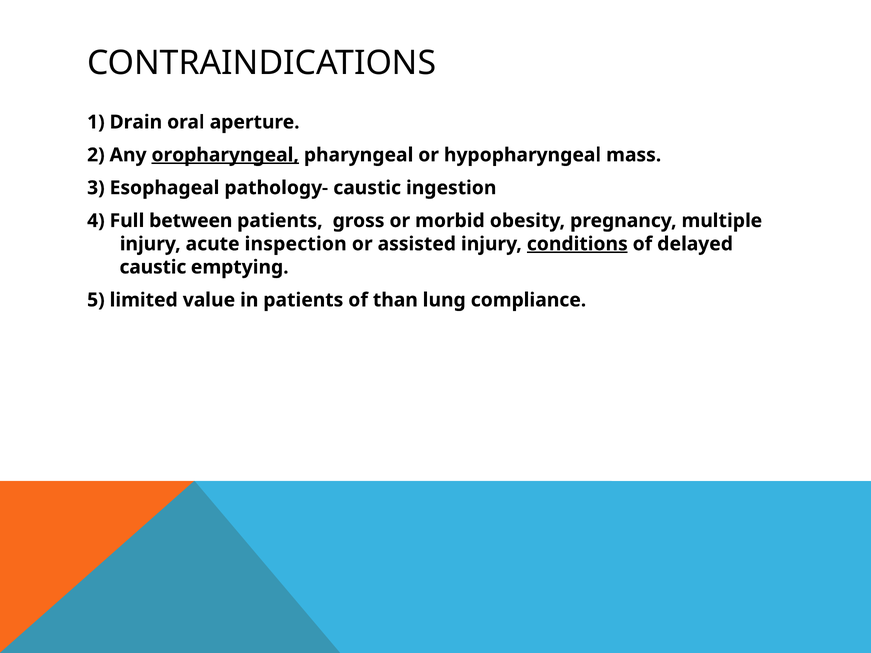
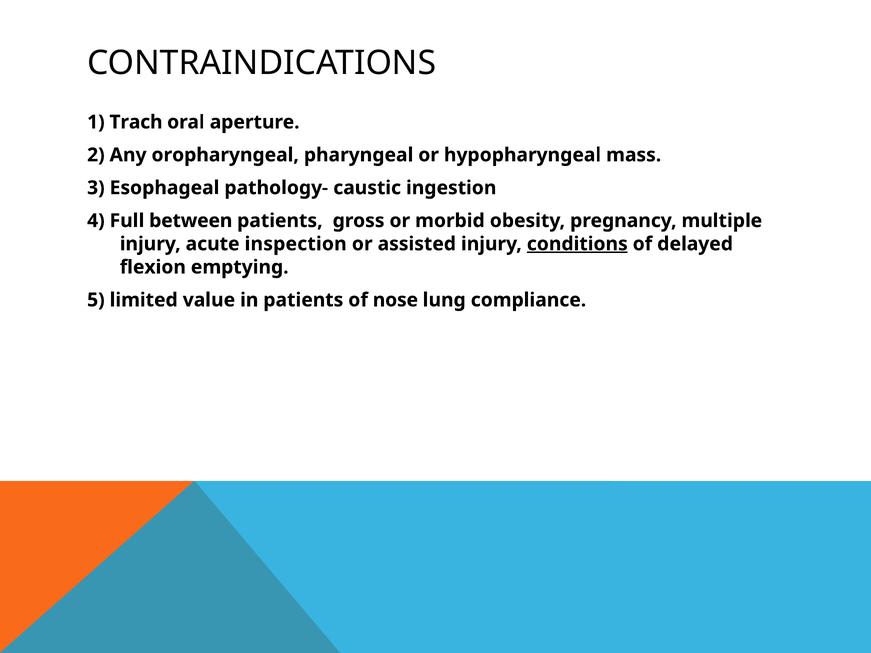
Drain: Drain -> Trach
oropharyngeal underline: present -> none
caustic at (153, 267): caustic -> flexion
than: than -> nose
